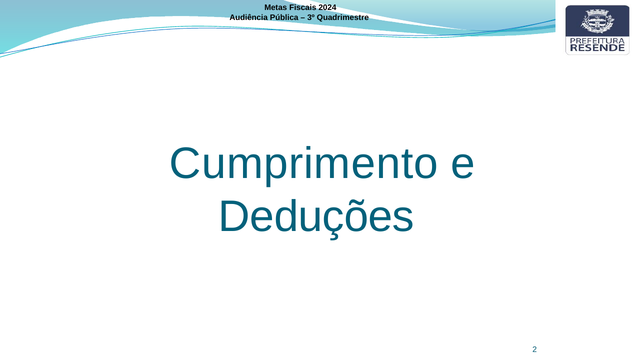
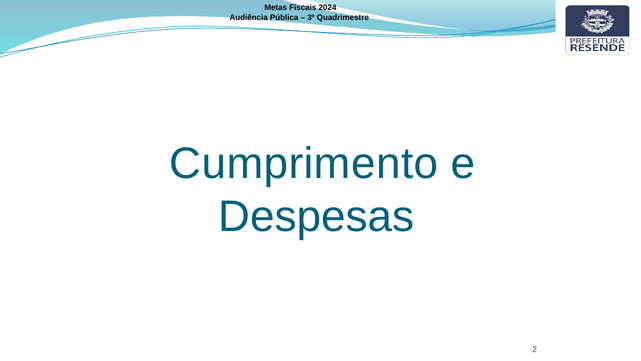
Deduções: Deduções -> Despesas
